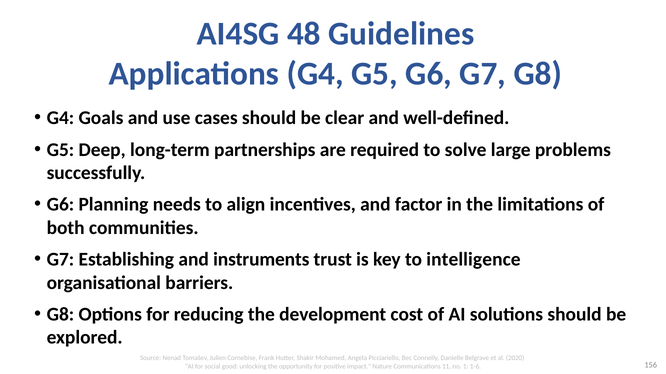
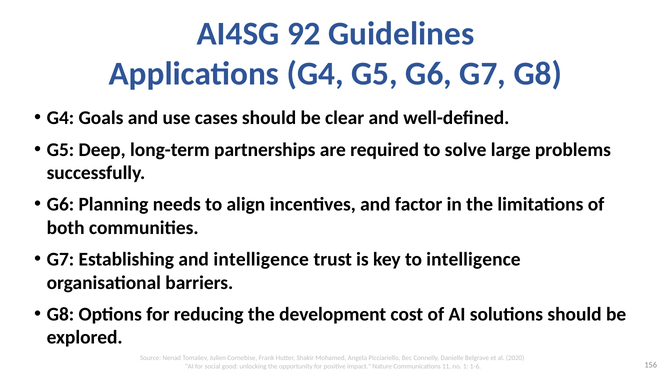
48: 48 -> 92
and instruments: instruments -> intelligence
